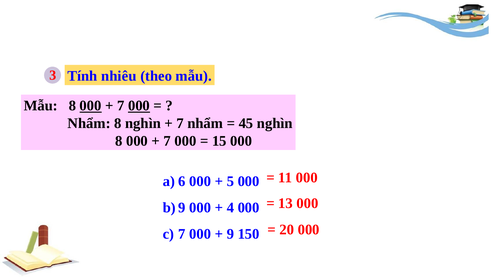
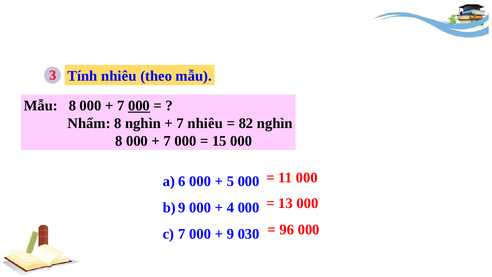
000 at (91, 106) underline: present -> none
7 nhẩm: nhẩm -> nhiêu
45: 45 -> 82
20: 20 -> 96
150: 150 -> 030
